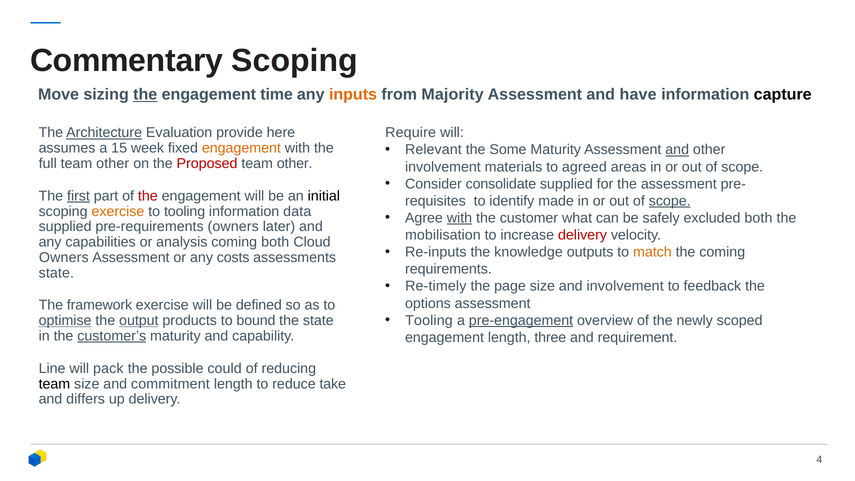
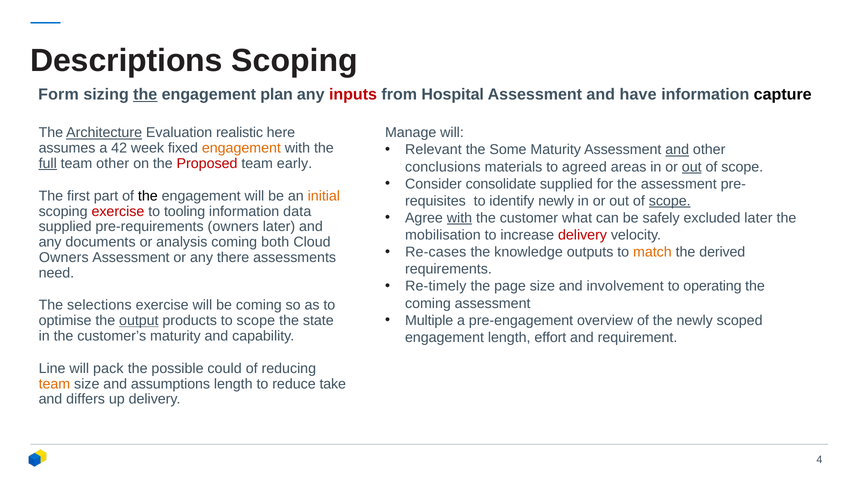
Commentary: Commentary -> Descriptions
Move: Move -> Form
time: time -> plan
inputs colour: orange -> red
Majority: Majority -> Hospital
provide: provide -> realistic
Require: Require -> Manage
15: 15 -> 42
full underline: none -> present
other at (295, 163): other -> early
involvement at (443, 167): involvement -> conclusions
out at (692, 167) underline: none -> present
first underline: present -> none
the at (148, 196) colour: red -> black
initial colour: black -> orange
identify made: made -> newly
exercise at (118, 211) colour: orange -> red
excluded both: both -> later
capabilities: capabilities -> documents
Re-inputs: Re-inputs -> Re-cases
the coming: coming -> derived
costs: costs -> there
state at (56, 273): state -> need
feedback: feedback -> operating
options at (428, 303): options -> coming
framework: framework -> selections
be defined: defined -> coming
Tooling at (429, 320): Tooling -> Multiple
pre-engagement underline: present -> none
optimise underline: present -> none
to bound: bound -> scope
customer’s underline: present -> none
three: three -> effort
team at (54, 384) colour: black -> orange
commitment: commitment -> assumptions
